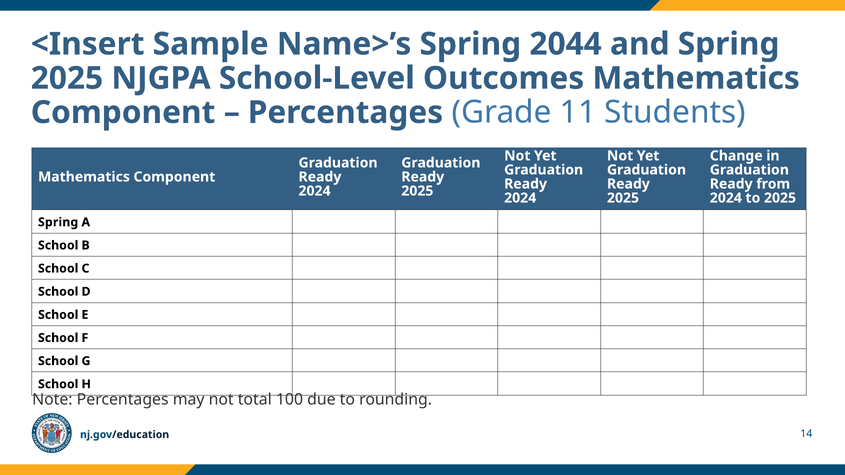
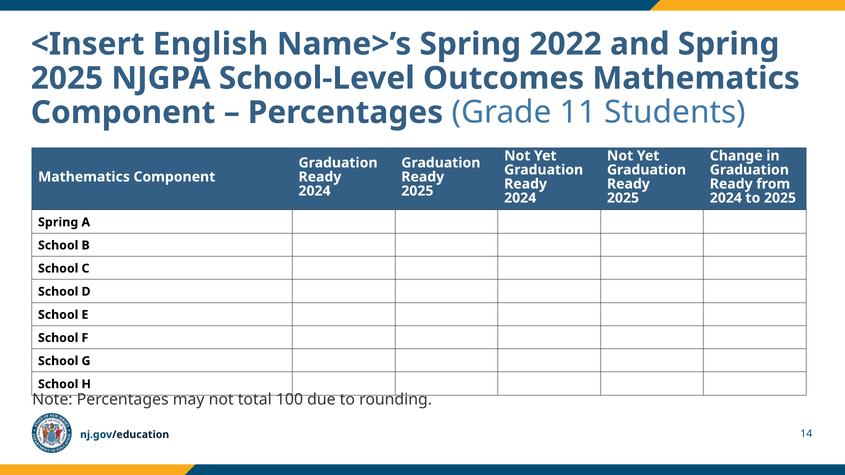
Sample: Sample -> English
2044: 2044 -> 2022
